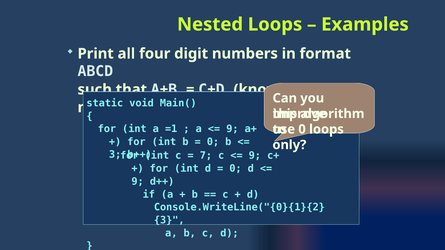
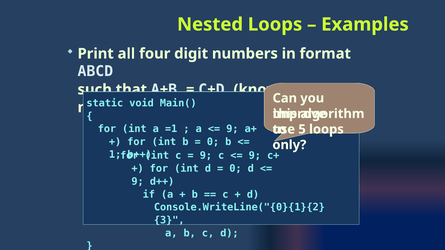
0 at (302, 129): 0 -> 5
3 at (115, 155): 3 -> 1
7 at (206, 156): 7 -> 9
